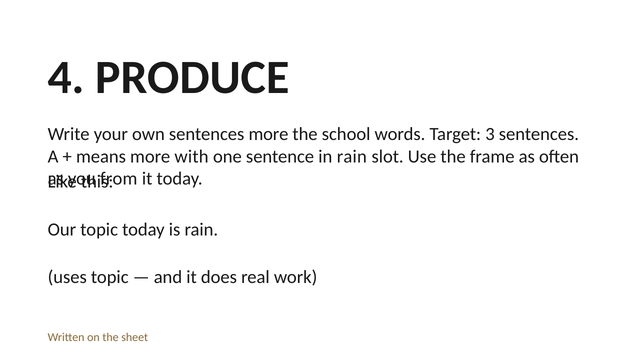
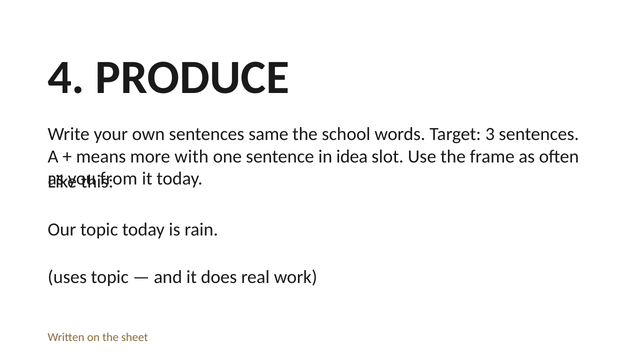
sentences more: more -> same
in rain: rain -> idea
